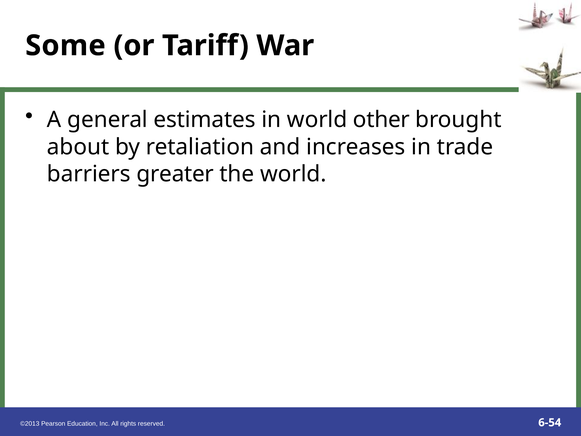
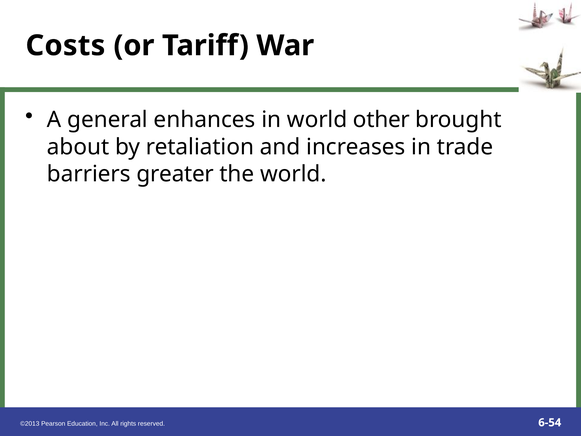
Some: Some -> Costs
estimates: estimates -> enhances
